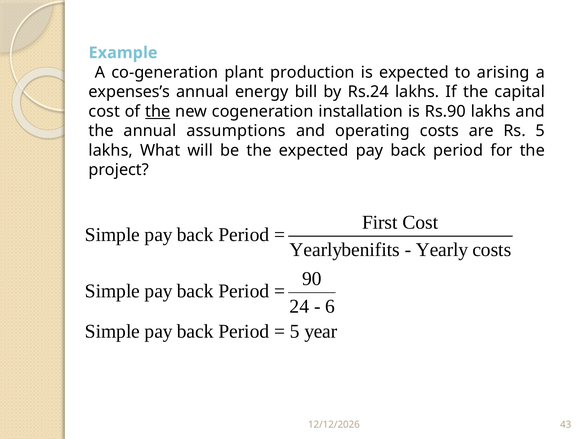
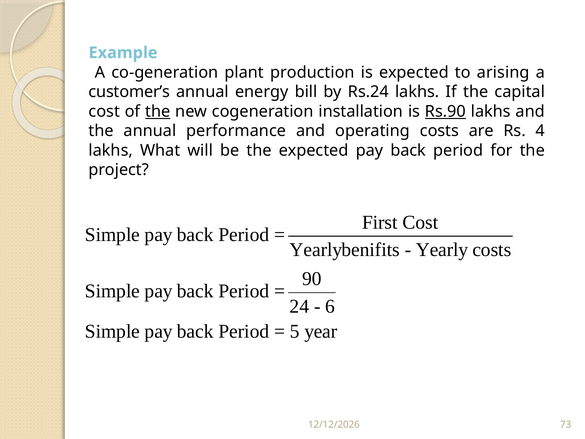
expenses’s: expenses’s -> customer’s
Rs.90 underline: none -> present
assumptions: assumptions -> performance
Rs 5: 5 -> 4
43: 43 -> 73
